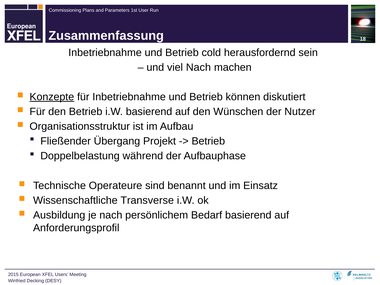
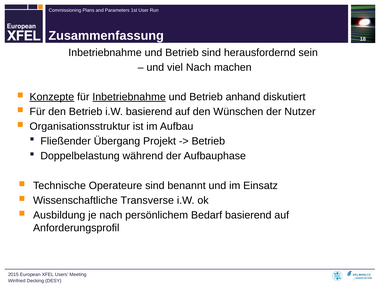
Betrieb cold: cold -> sind
Inbetriebnahme at (129, 97) underline: none -> present
können: können -> anhand
